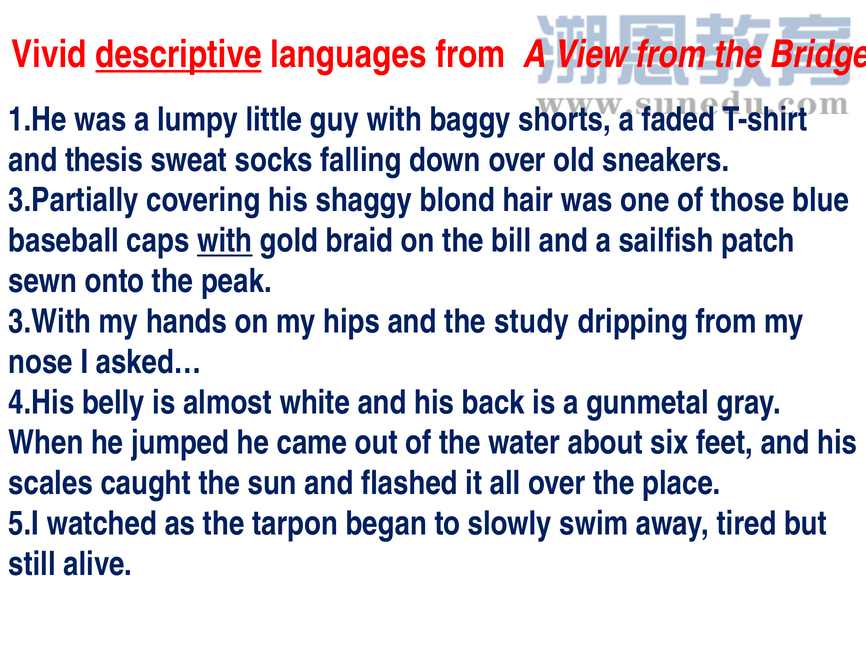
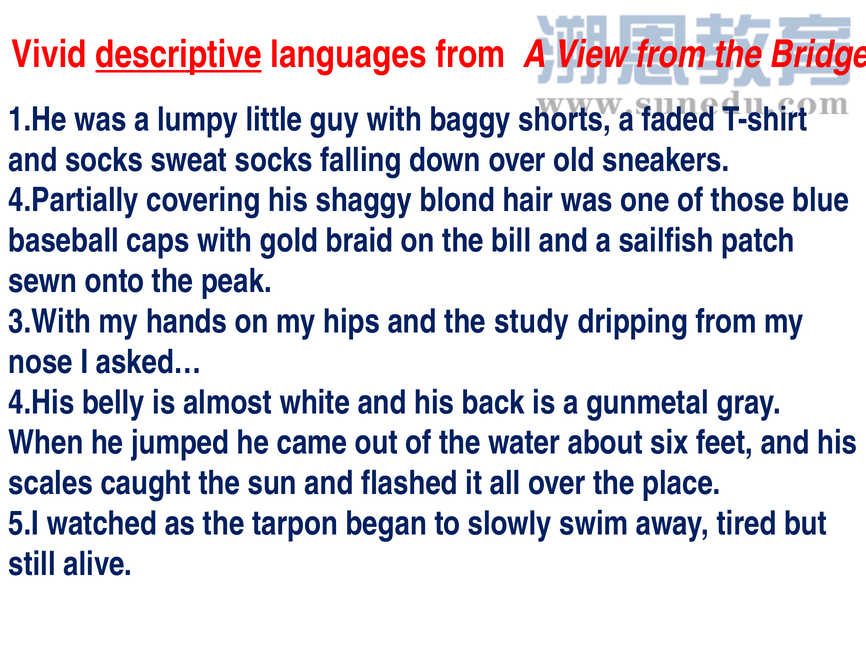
and thesis: thesis -> socks
3.Partially: 3.Partially -> 4.Partially
with at (225, 241) underline: present -> none
